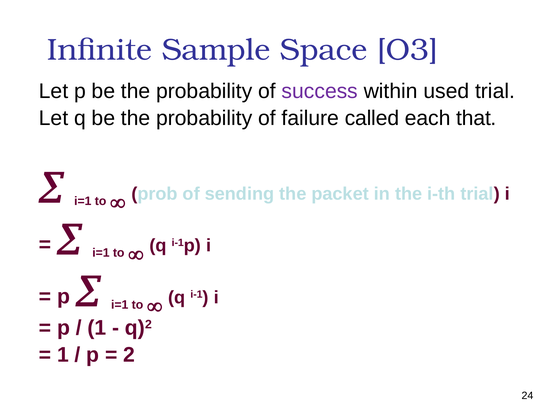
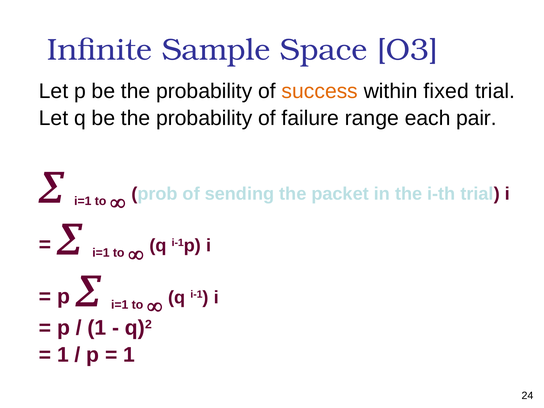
success colour: purple -> orange
used: used -> fixed
called: called -> range
that: that -> pair
2 at (129, 355): 2 -> 1
